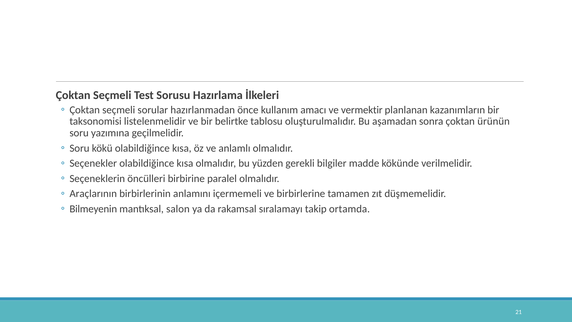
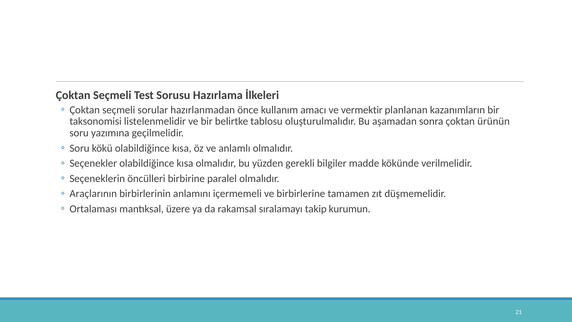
Bilmeyenin: Bilmeyenin -> Ortalaması
salon: salon -> üzere
ortamda: ortamda -> kurumun
